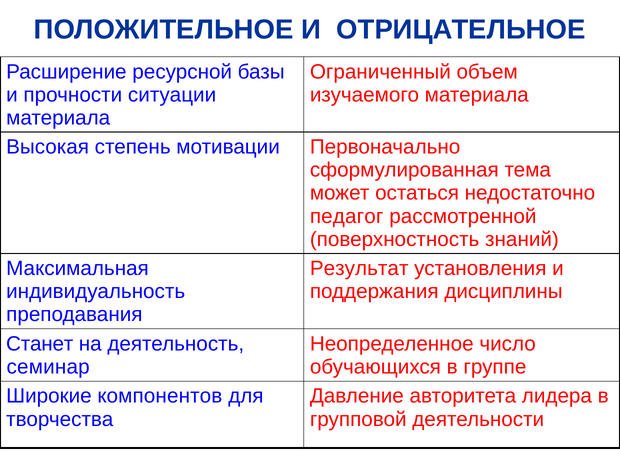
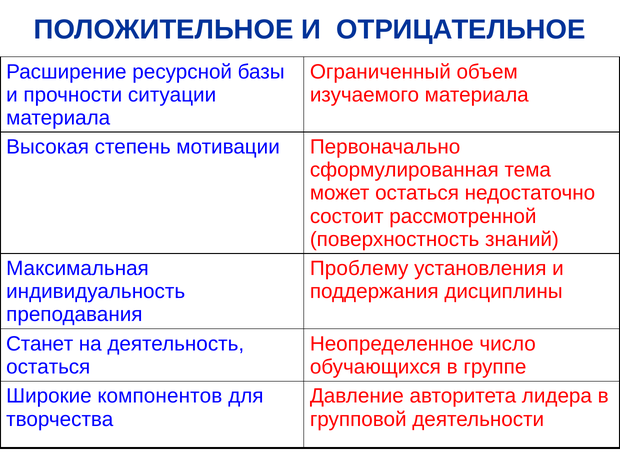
педагог: педагог -> состоит
Результат: Результат -> Проблему
семинар at (48, 367): семинар -> остаться
